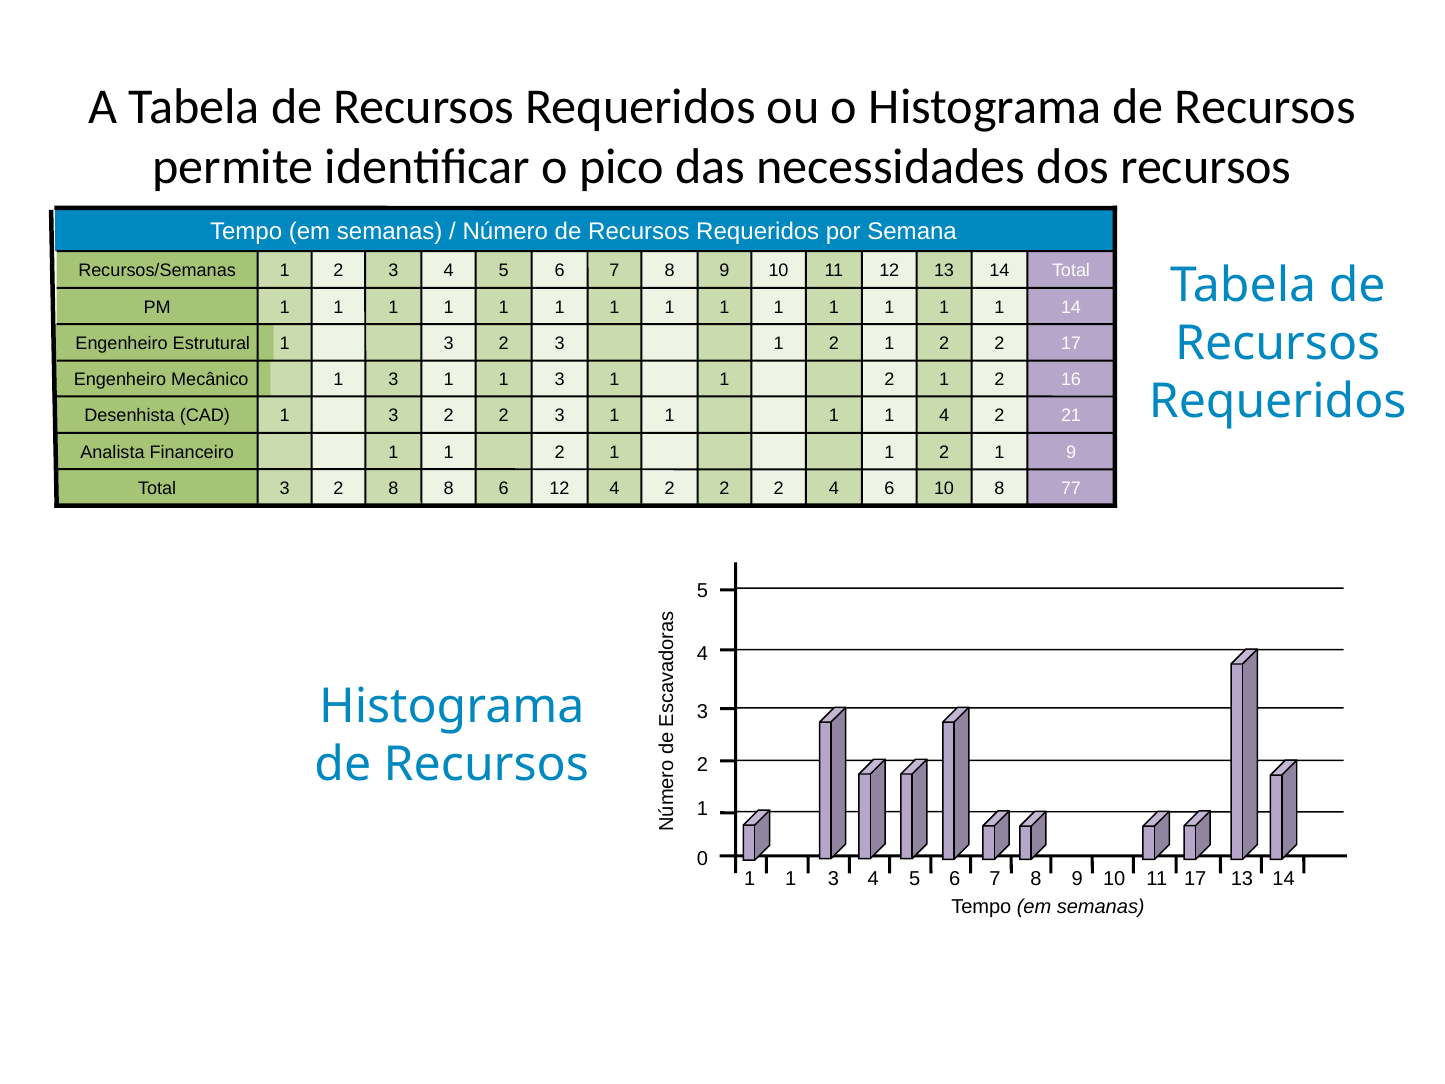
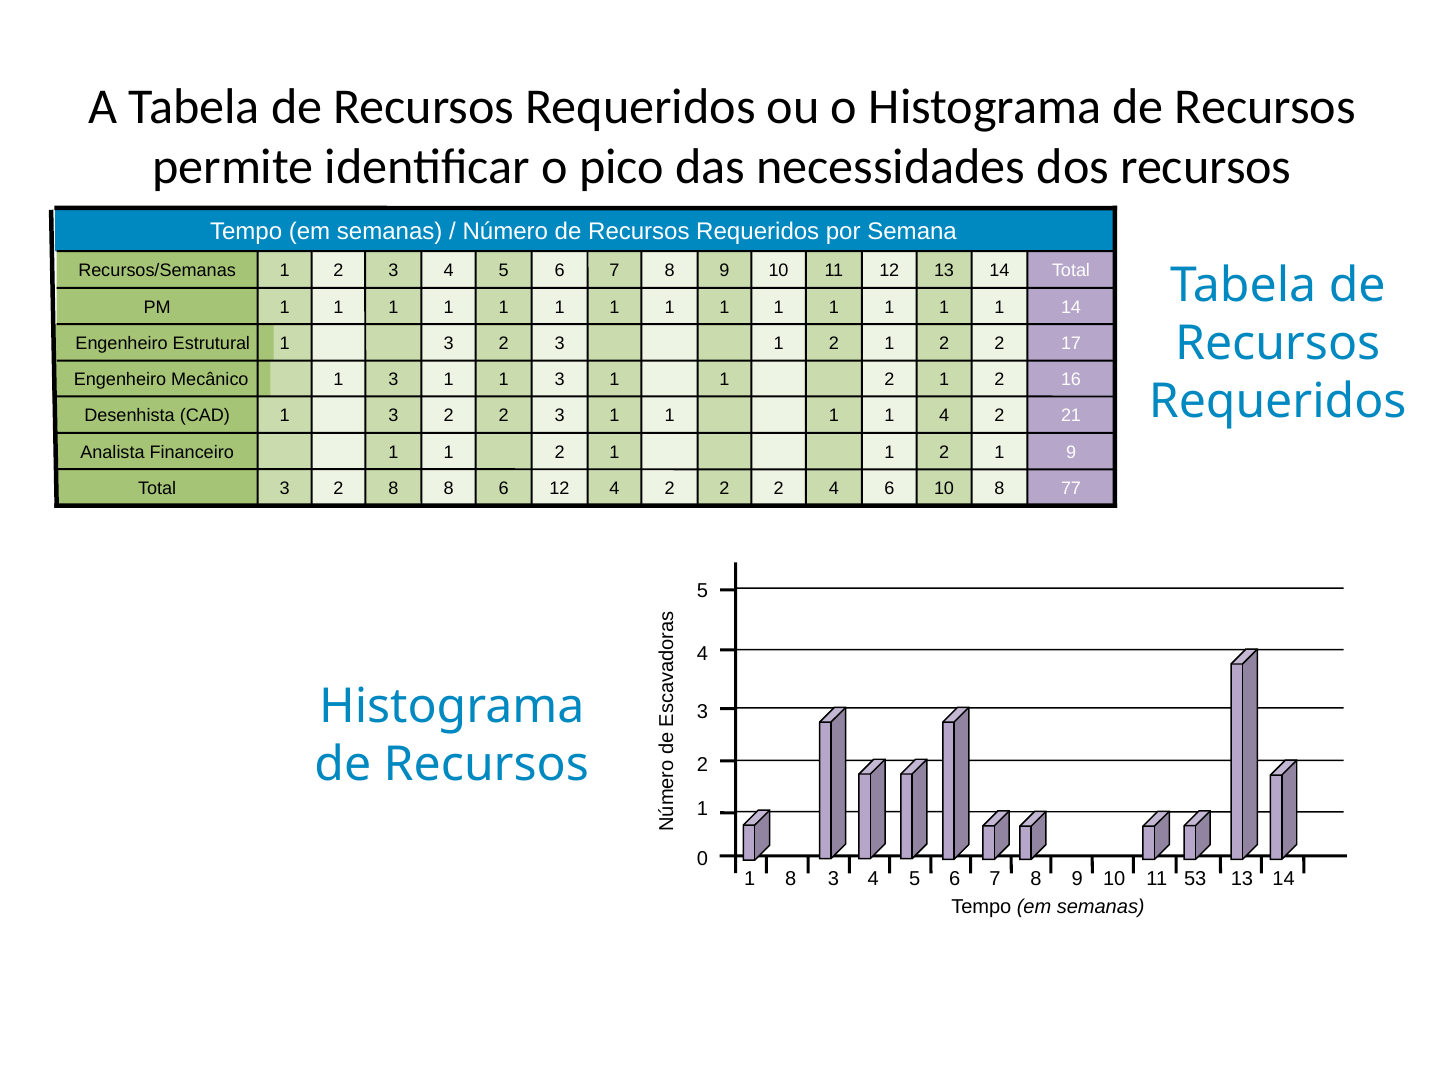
1 at (791, 879): 1 -> 8
11 17: 17 -> 53
